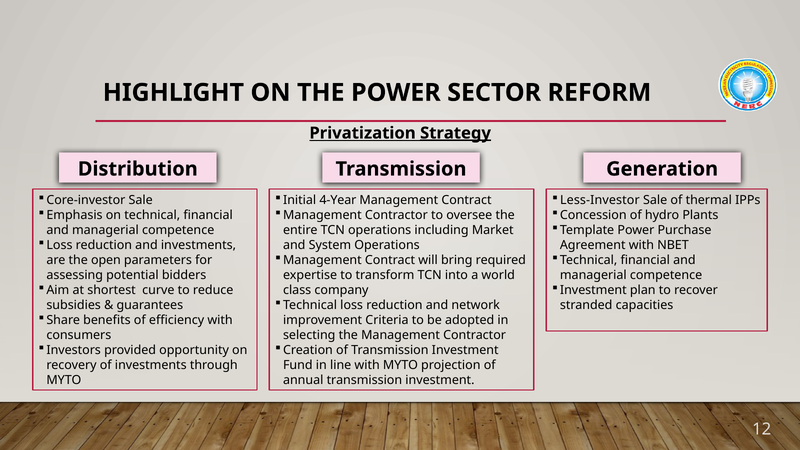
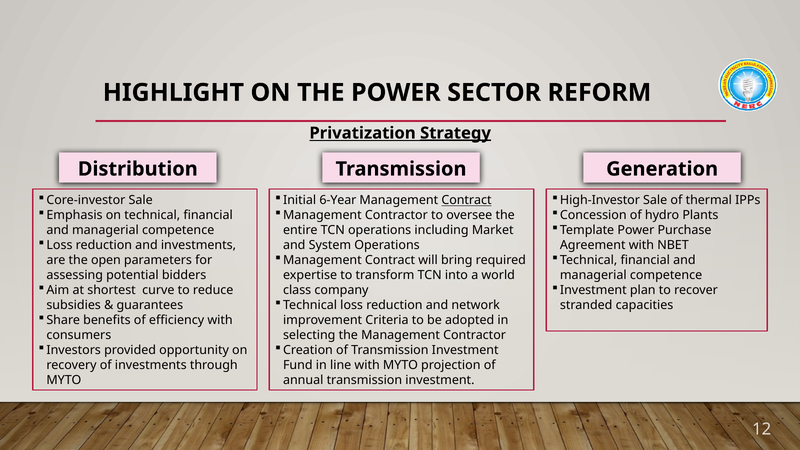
4-Year: 4-Year -> 6-Year
Contract at (466, 200) underline: none -> present
Less-Investor: Less-Investor -> High-Investor
